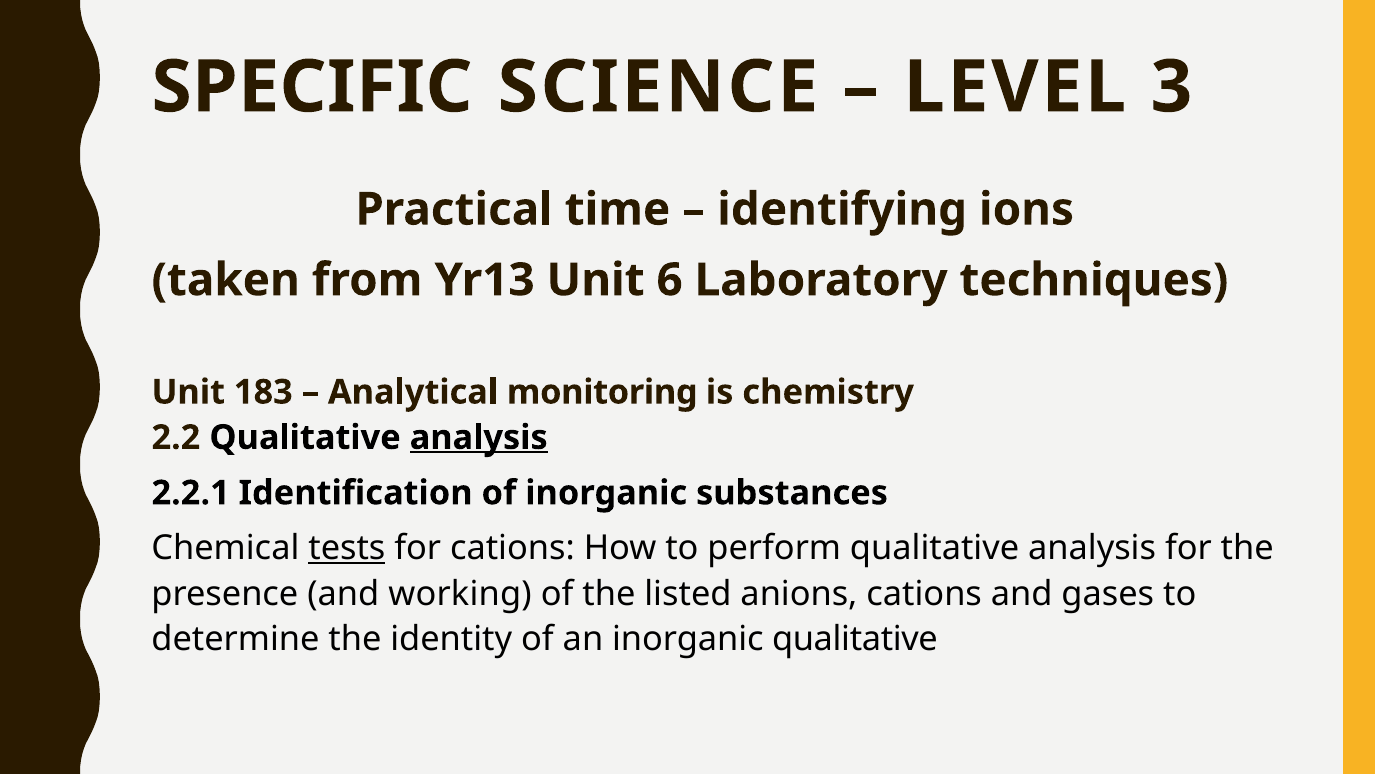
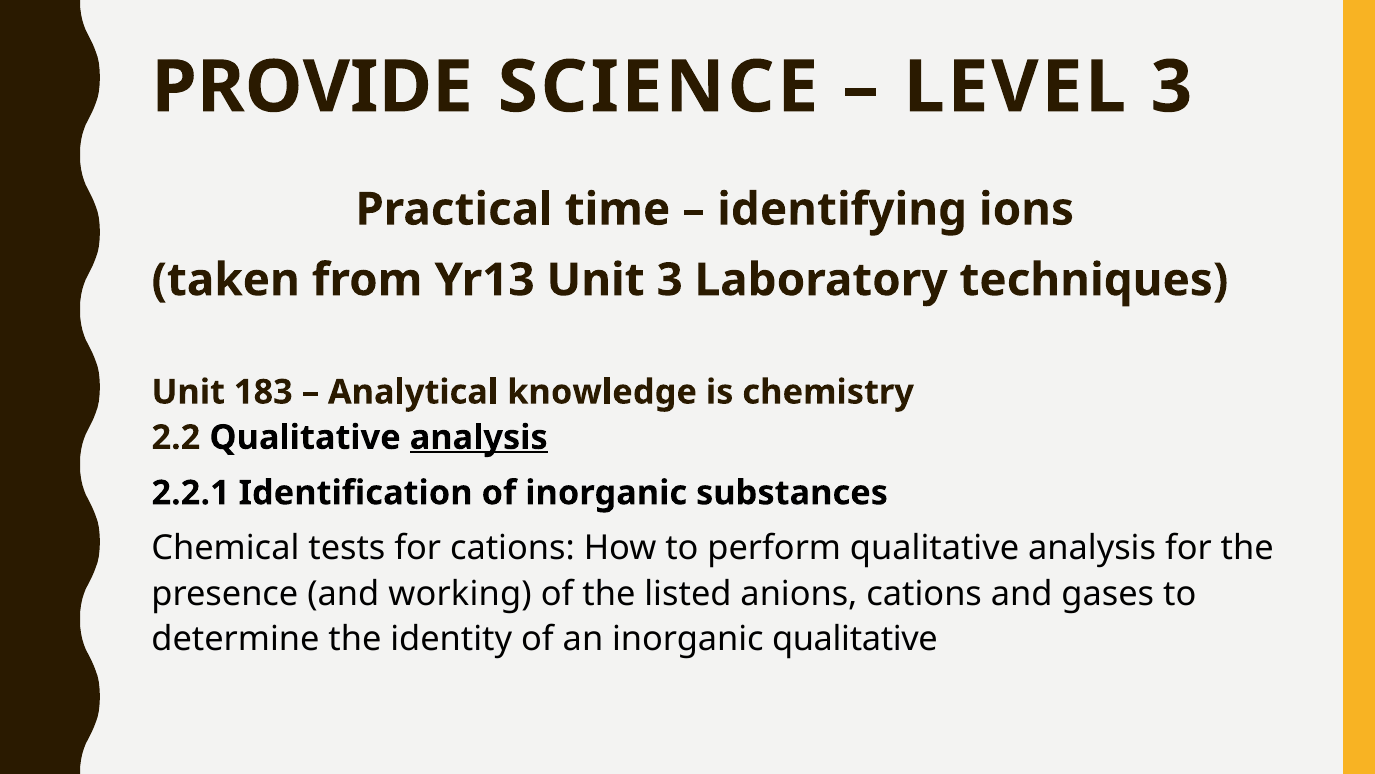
SPECIFIC: SPECIFIC -> PROVIDE
Unit 6: 6 -> 3
monitoring: monitoring -> knowledge
tests underline: present -> none
